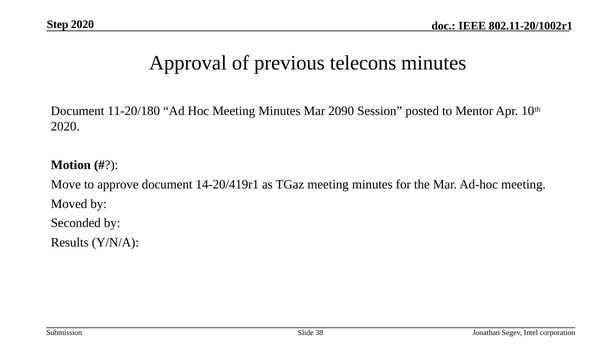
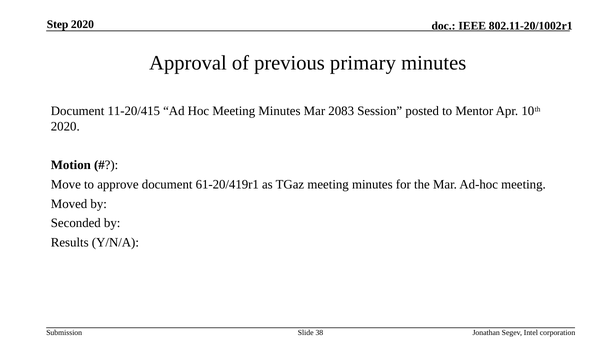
telecons: telecons -> primary
11-20/180: 11-20/180 -> 11-20/415
2090: 2090 -> 2083
14-20/419r1: 14-20/419r1 -> 61-20/419r1
